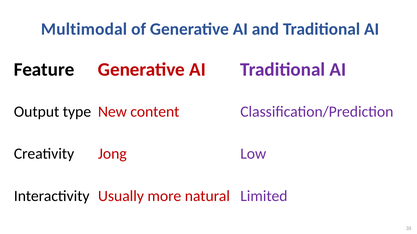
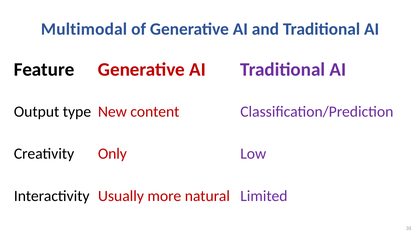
Jong: Jong -> Only
